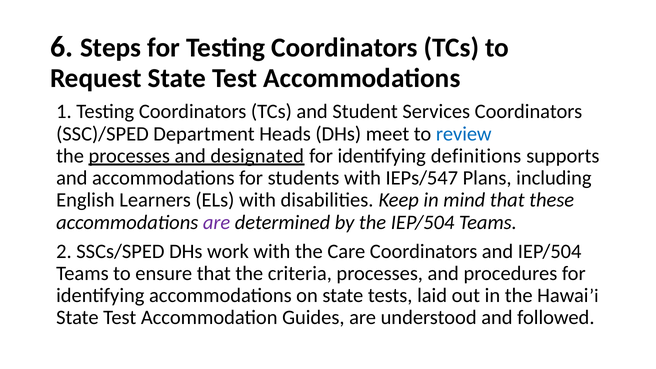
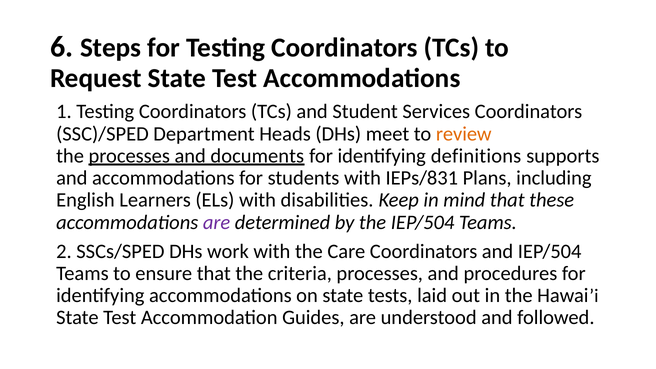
review colour: blue -> orange
designated: designated -> documents
IEPs/547: IEPs/547 -> IEPs/831
